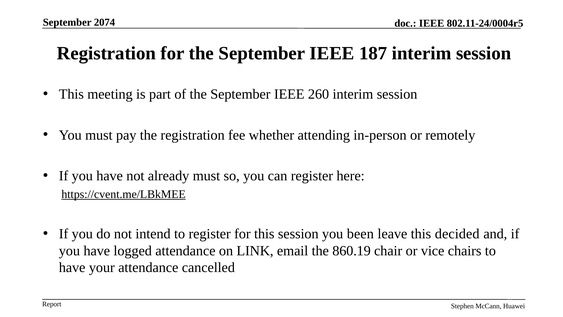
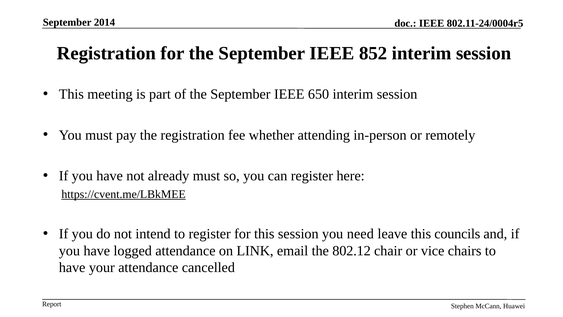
2074: 2074 -> 2014
187: 187 -> 852
260: 260 -> 650
been: been -> need
decided: decided -> councils
860.19: 860.19 -> 802.12
